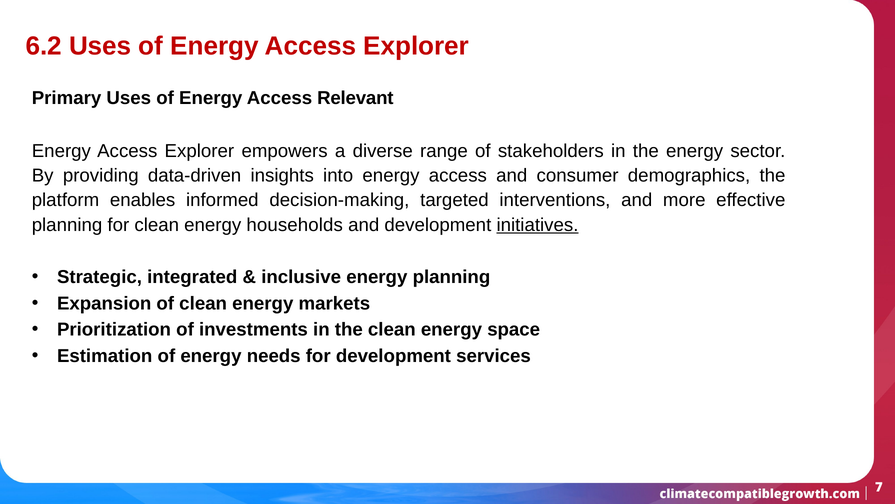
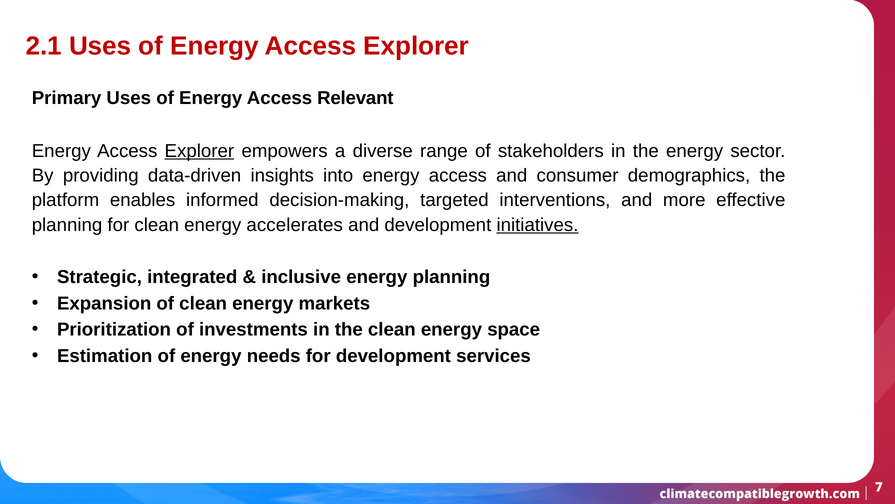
6.2: 6.2 -> 2.1
Explorer at (199, 151) underline: none -> present
households: households -> accelerates
